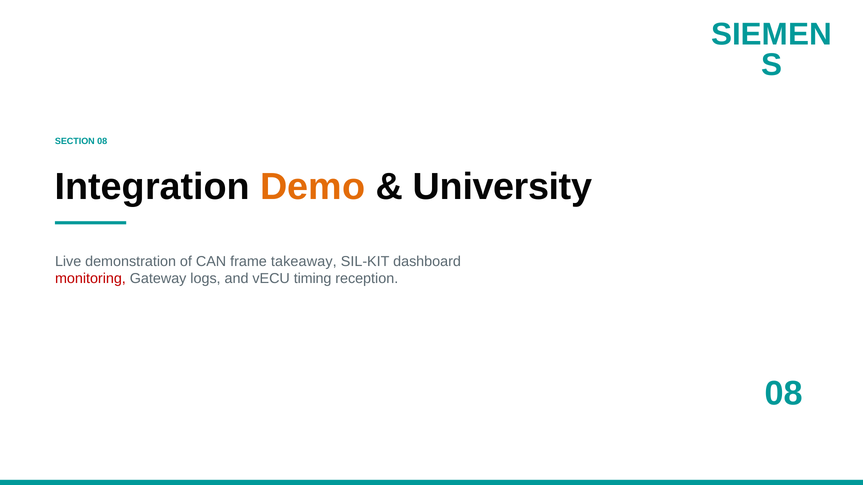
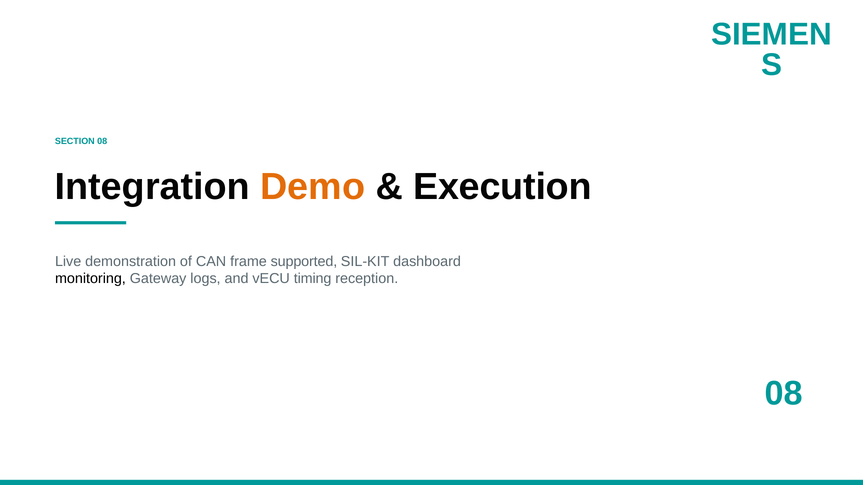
University: University -> Execution
takeaway: takeaway -> supported
monitoring colour: red -> black
